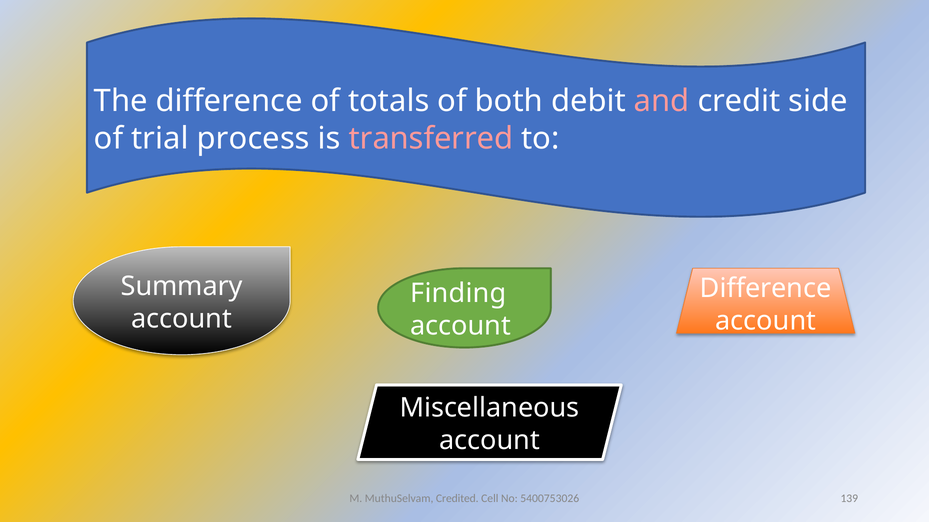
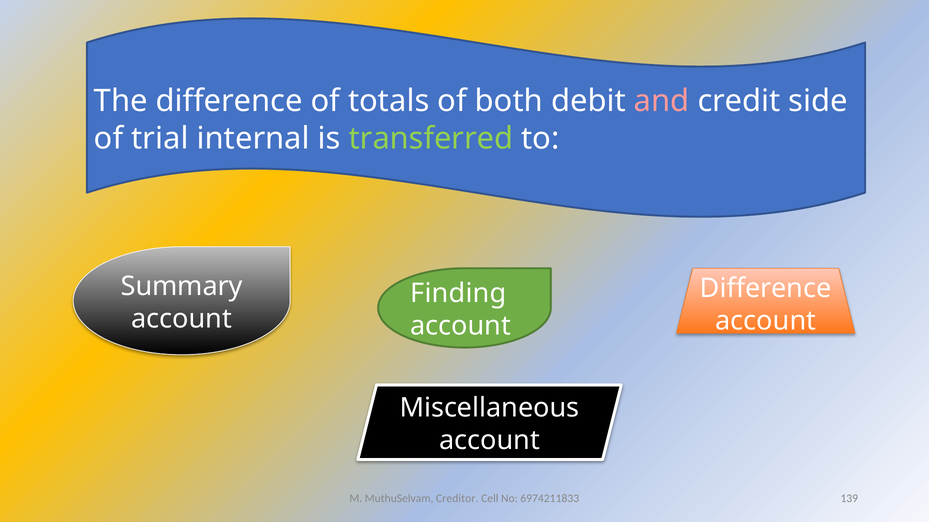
process: process -> internal
transferred colour: pink -> light green
Credited: Credited -> Creditor
5400753026: 5400753026 -> 6974211833
